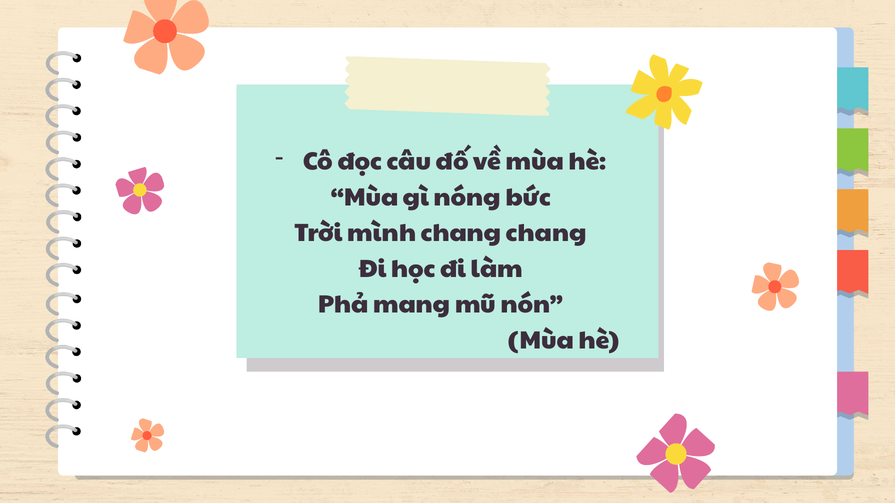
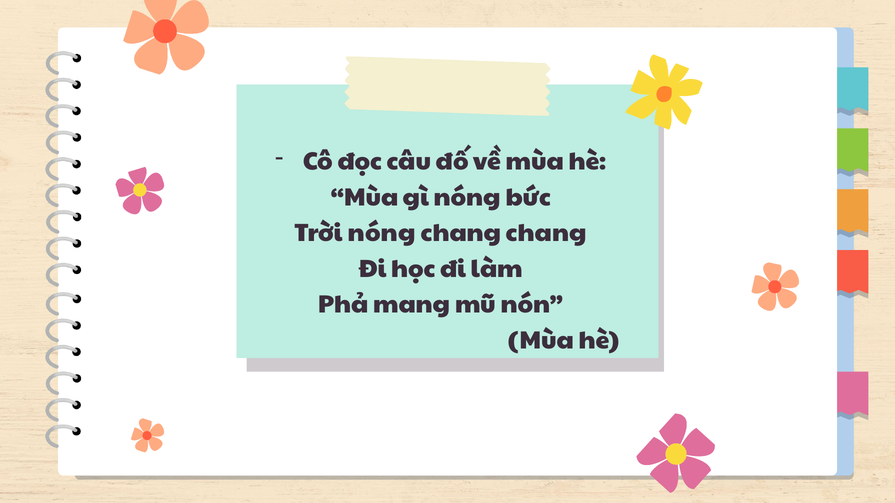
Trời mình: mình -> nóng
